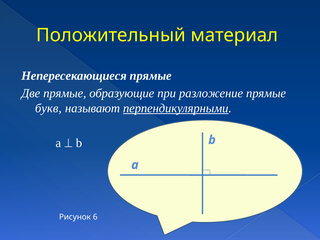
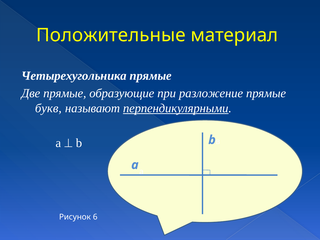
Положительный: Положительный -> Положительные
Непересекающиеся: Непересекающиеся -> Четырехугольника
